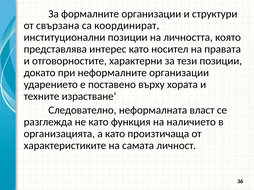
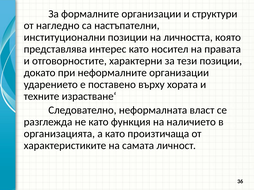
свързана: свързана -> нагледно
координират: координират -> настъпателни
